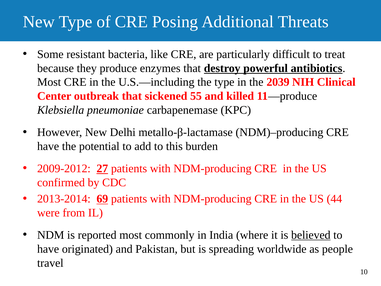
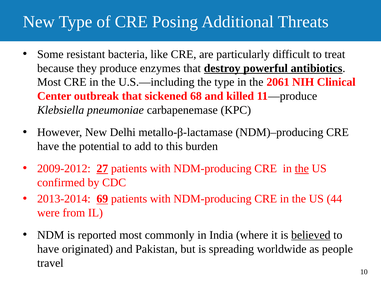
2039: 2039 -> 2061
55: 55 -> 68
the at (302, 168) underline: none -> present
